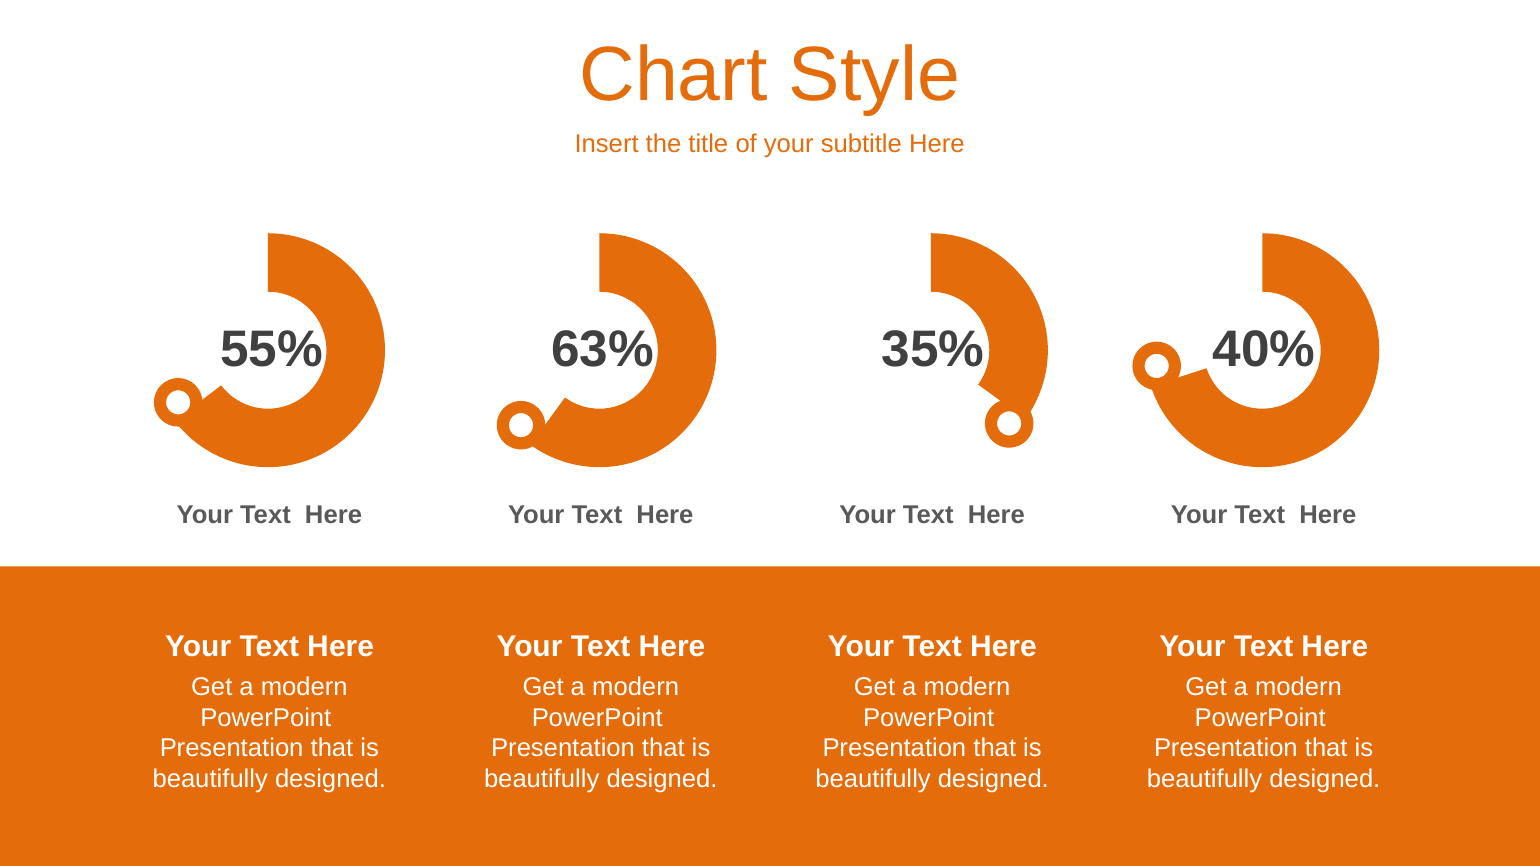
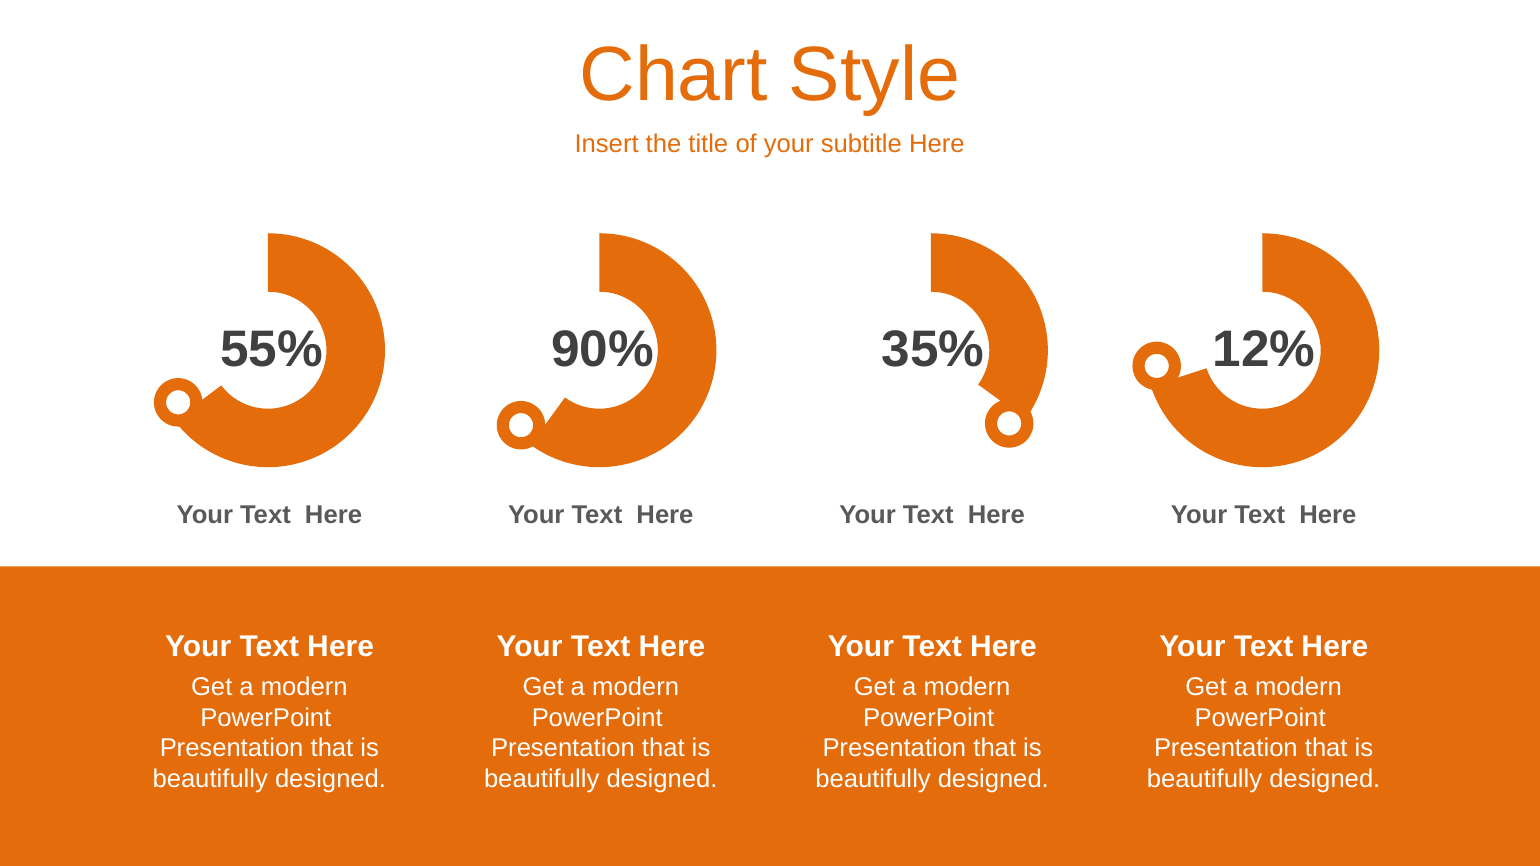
63%: 63% -> 90%
40%: 40% -> 12%
